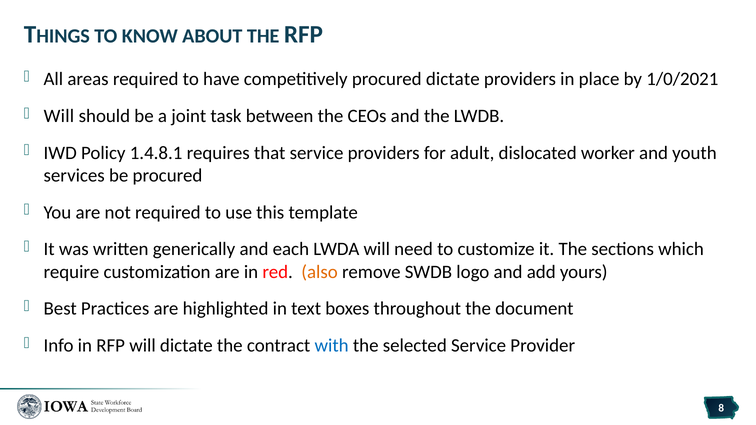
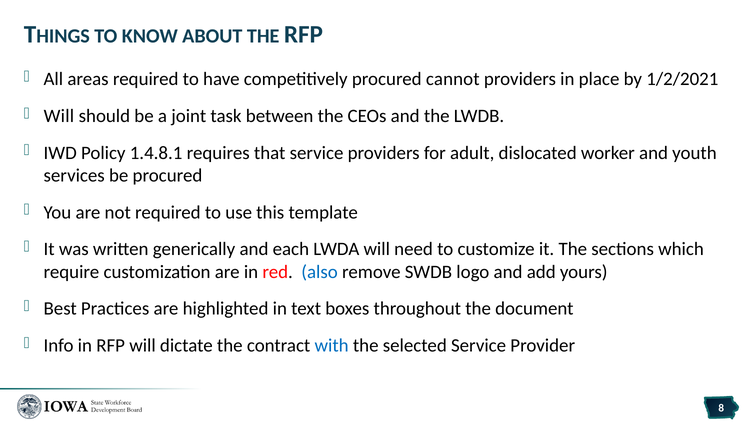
procured dictate: dictate -> cannot
1/0/2021: 1/0/2021 -> 1/2/2021
also colour: orange -> blue
